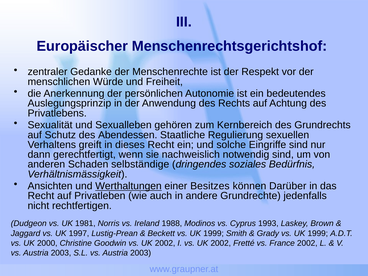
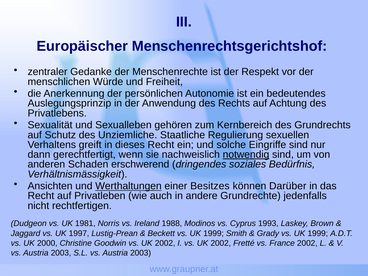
Abendessen: Abendessen -> Unziemliche
notwendig underline: none -> present
selbständige: selbständige -> erschwerend
